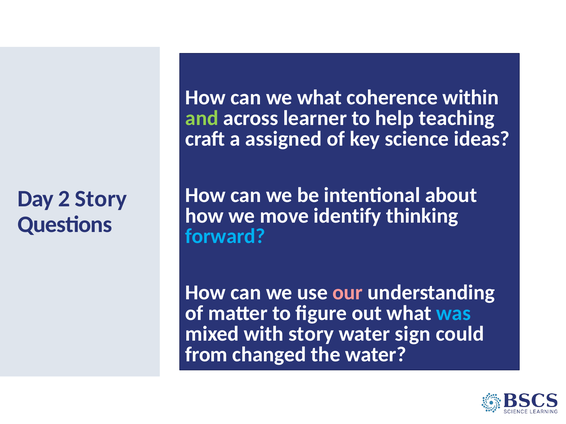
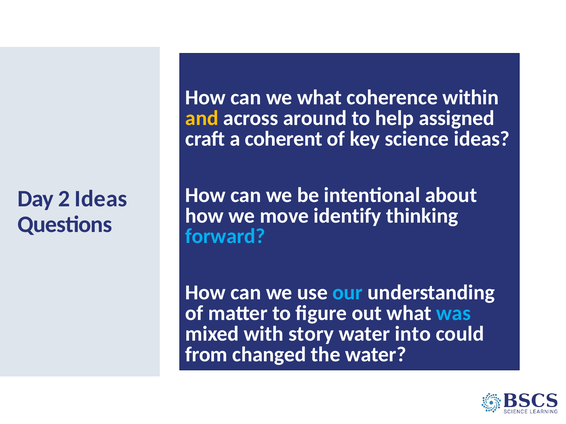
and colour: light green -> yellow
learner: learner -> around
teaching: teaching -> assigned
assigned: assigned -> coherent
2 Story: Story -> Ideas
our colour: pink -> light blue
sign: sign -> into
